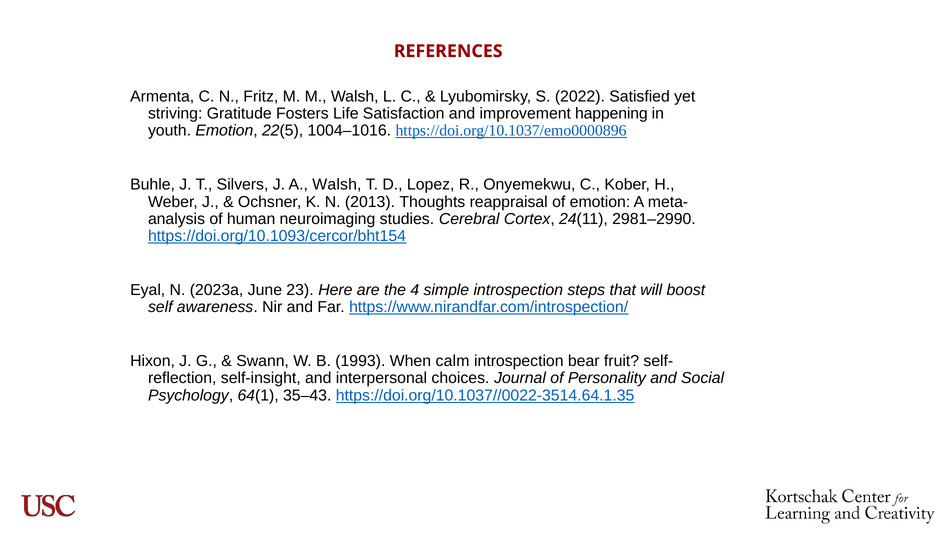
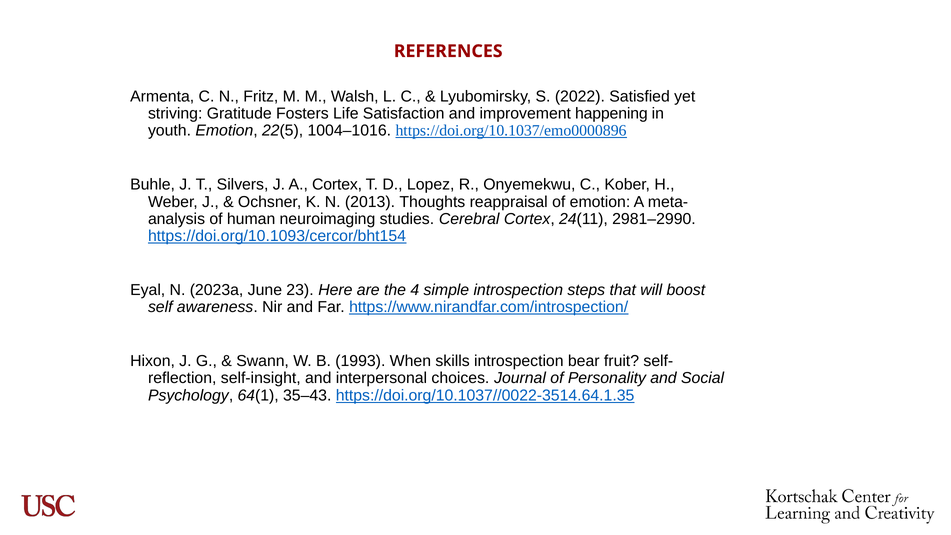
A Walsh: Walsh -> Cortex
calm: calm -> skills
